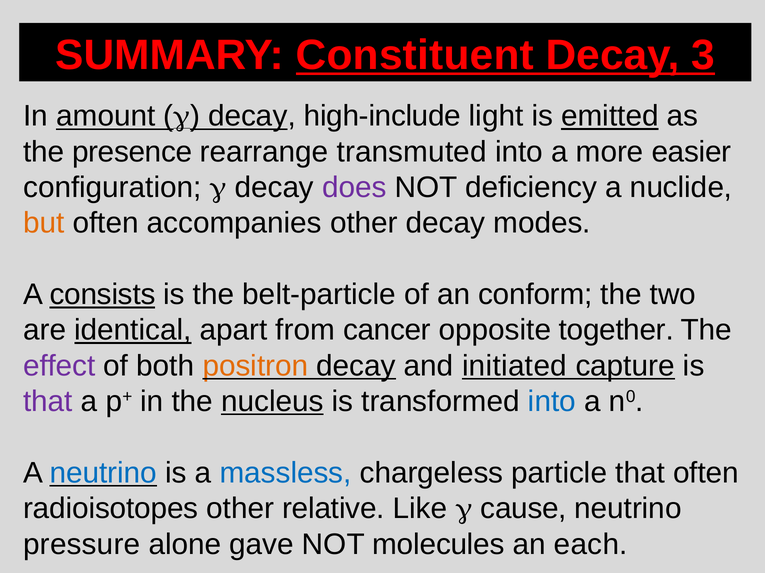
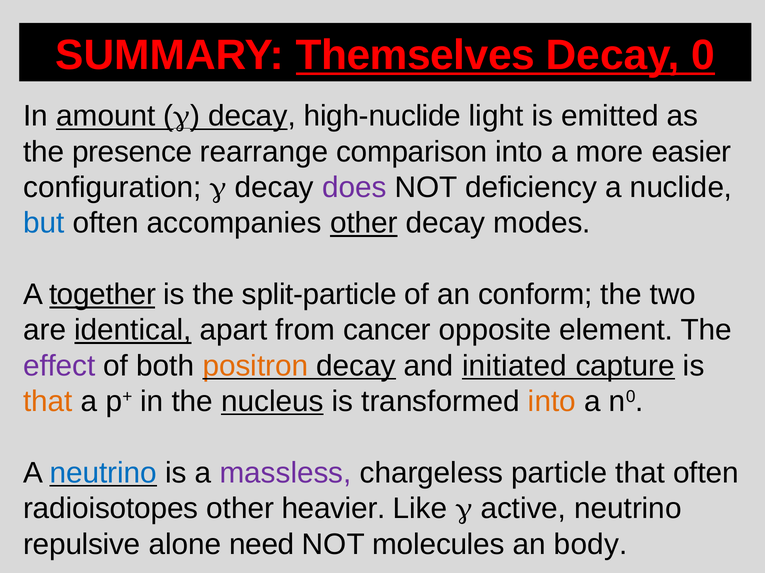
Constituent: Constituent -> Themselves
3: 3 -> 0
high-include: high-include -> high-nuclide
emitted underline: present -> none
transmuted: transmuted -> comparison
but colour: orange -> blue
other at (364, 223) underline: none -> present
consists: consists -> together
belt-particle: belt-particle -> split-particle
together: together -> element
that at (48, 402) colour: purple -> orange
into at (552, 402) colour: blue -> orange
massless colour: blue -> purple
relative: relative -> heavier
cause: cause -> active
pressure: pressure -> repulsive
gave: gave -> need
each: each -> body
